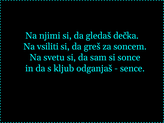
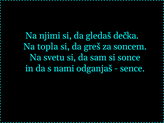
vsiliti: vsiliti -> topla
kljub: kljub -> nami
